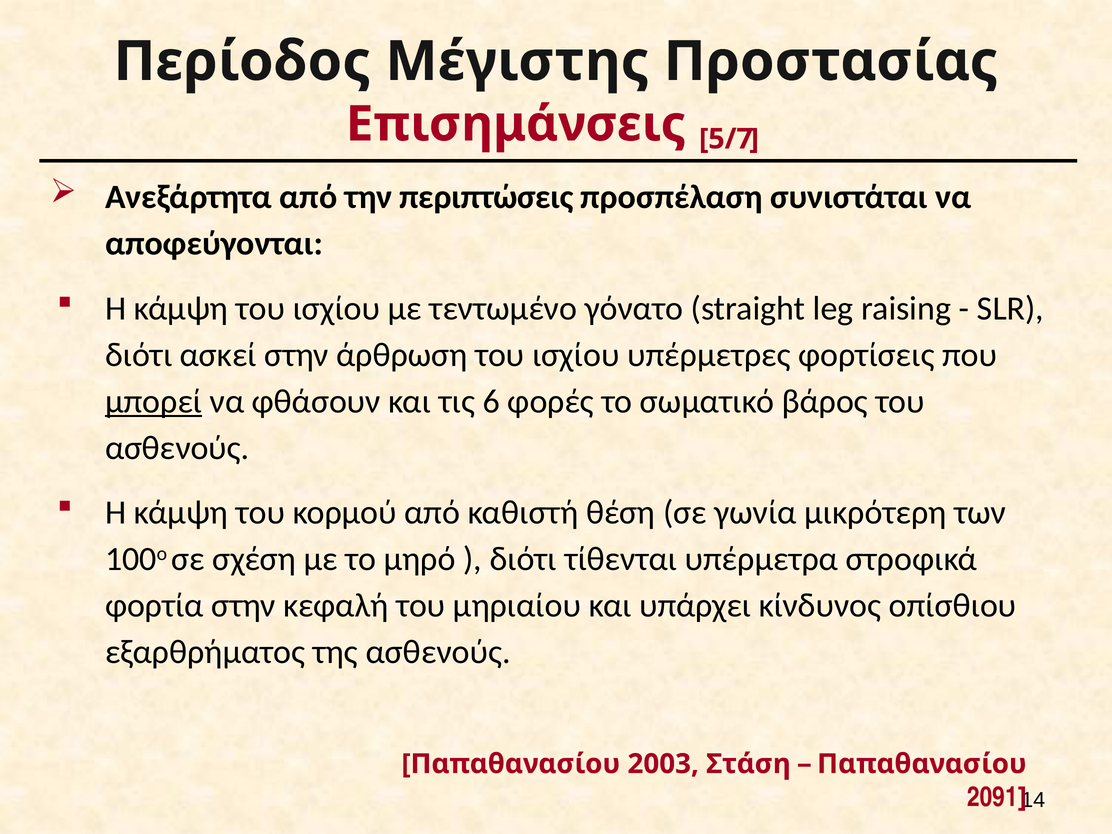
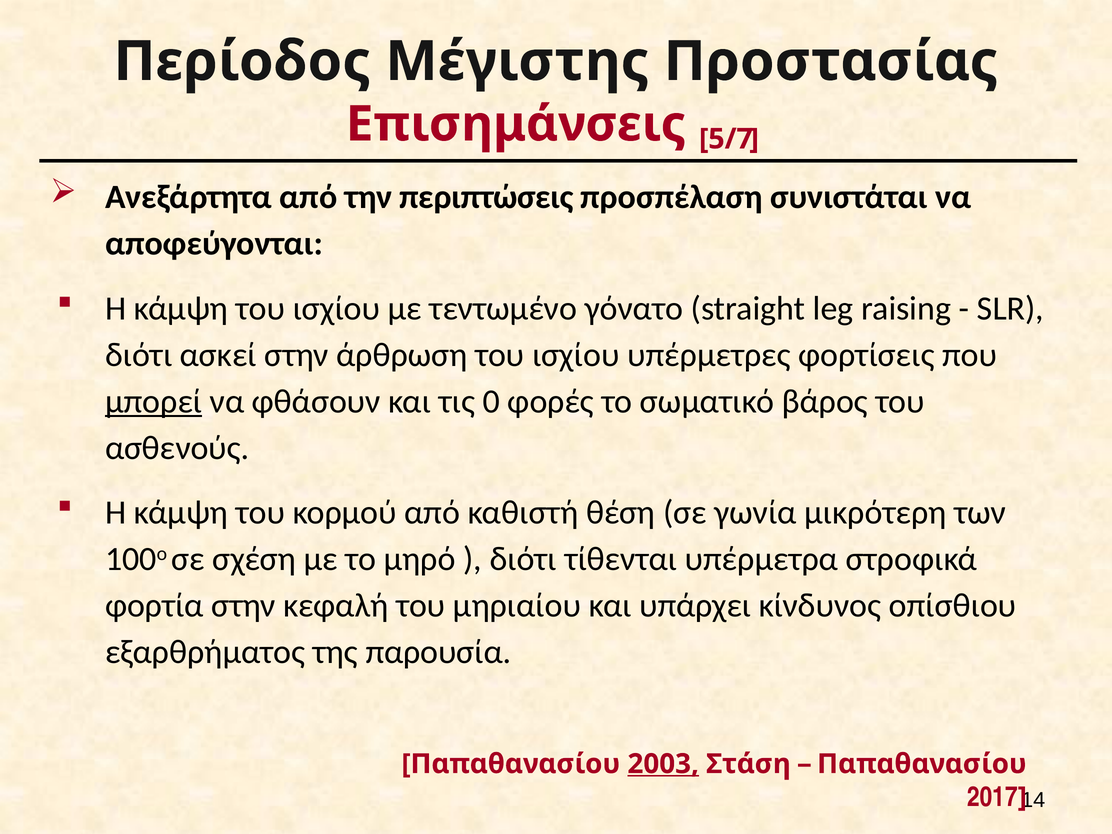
6: 6 -> 0
της ασθενούς: ασθενούς -> παρουσία
2003 underline: none -> present
2091: 2091 -> 2017
